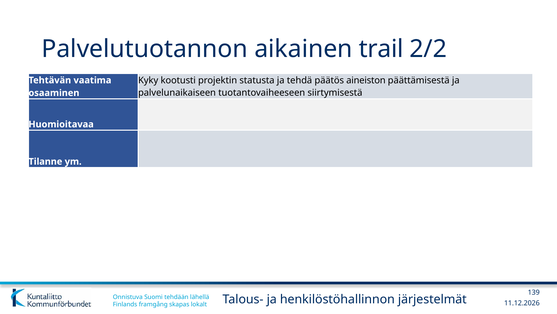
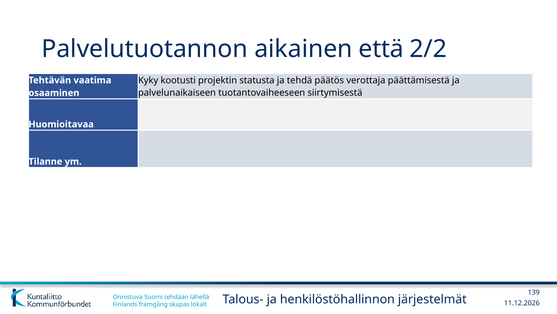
trail: trail -> että
aineiston: aineiston -> verottaja
